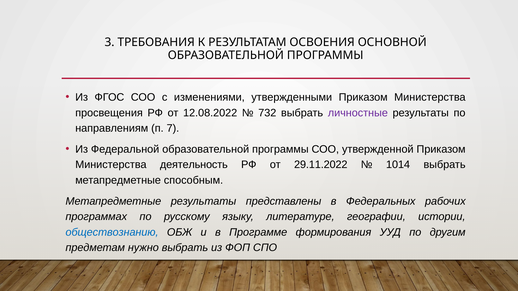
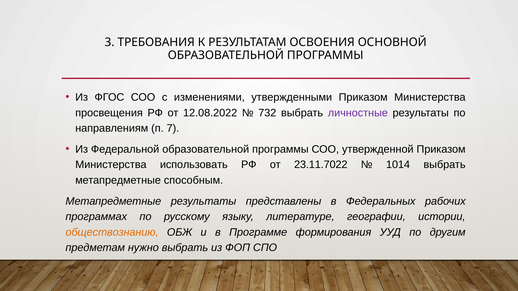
деятельность: деятельность -> использовать
29.11.2022: 29.11.2022 -> 23.11.7022
обществознанию colour: blue -> orange
